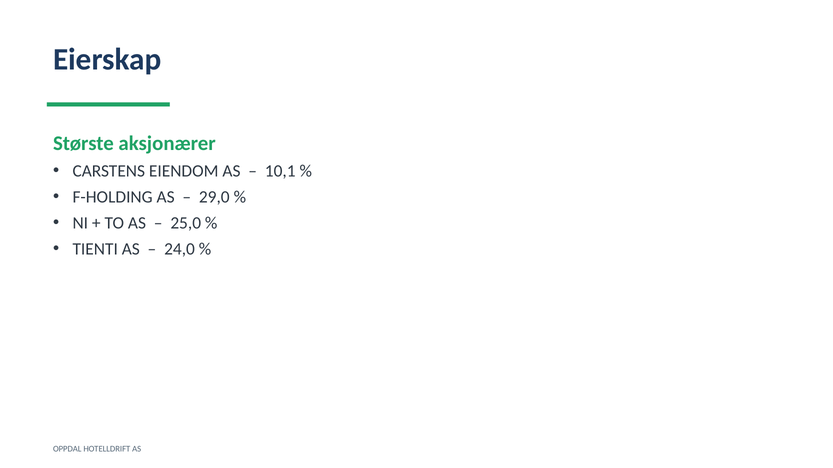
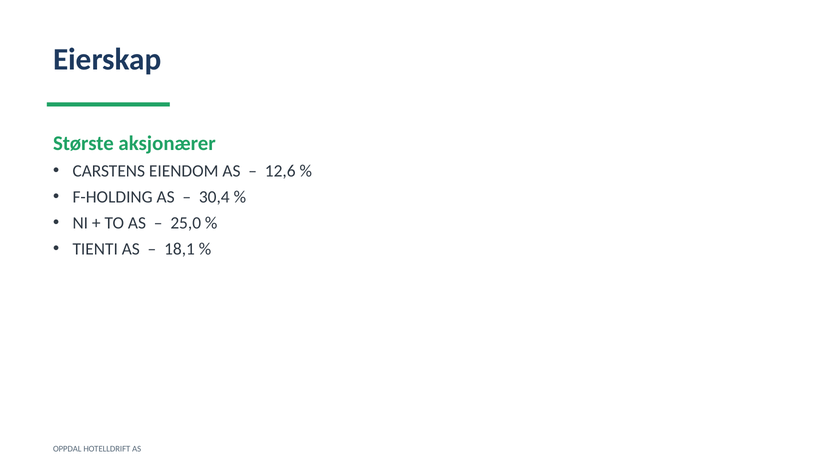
10,1: 10,1 -> 12,6
29,0: 29,0 -> 30,4
24,0: 24,0 -> 18,1
